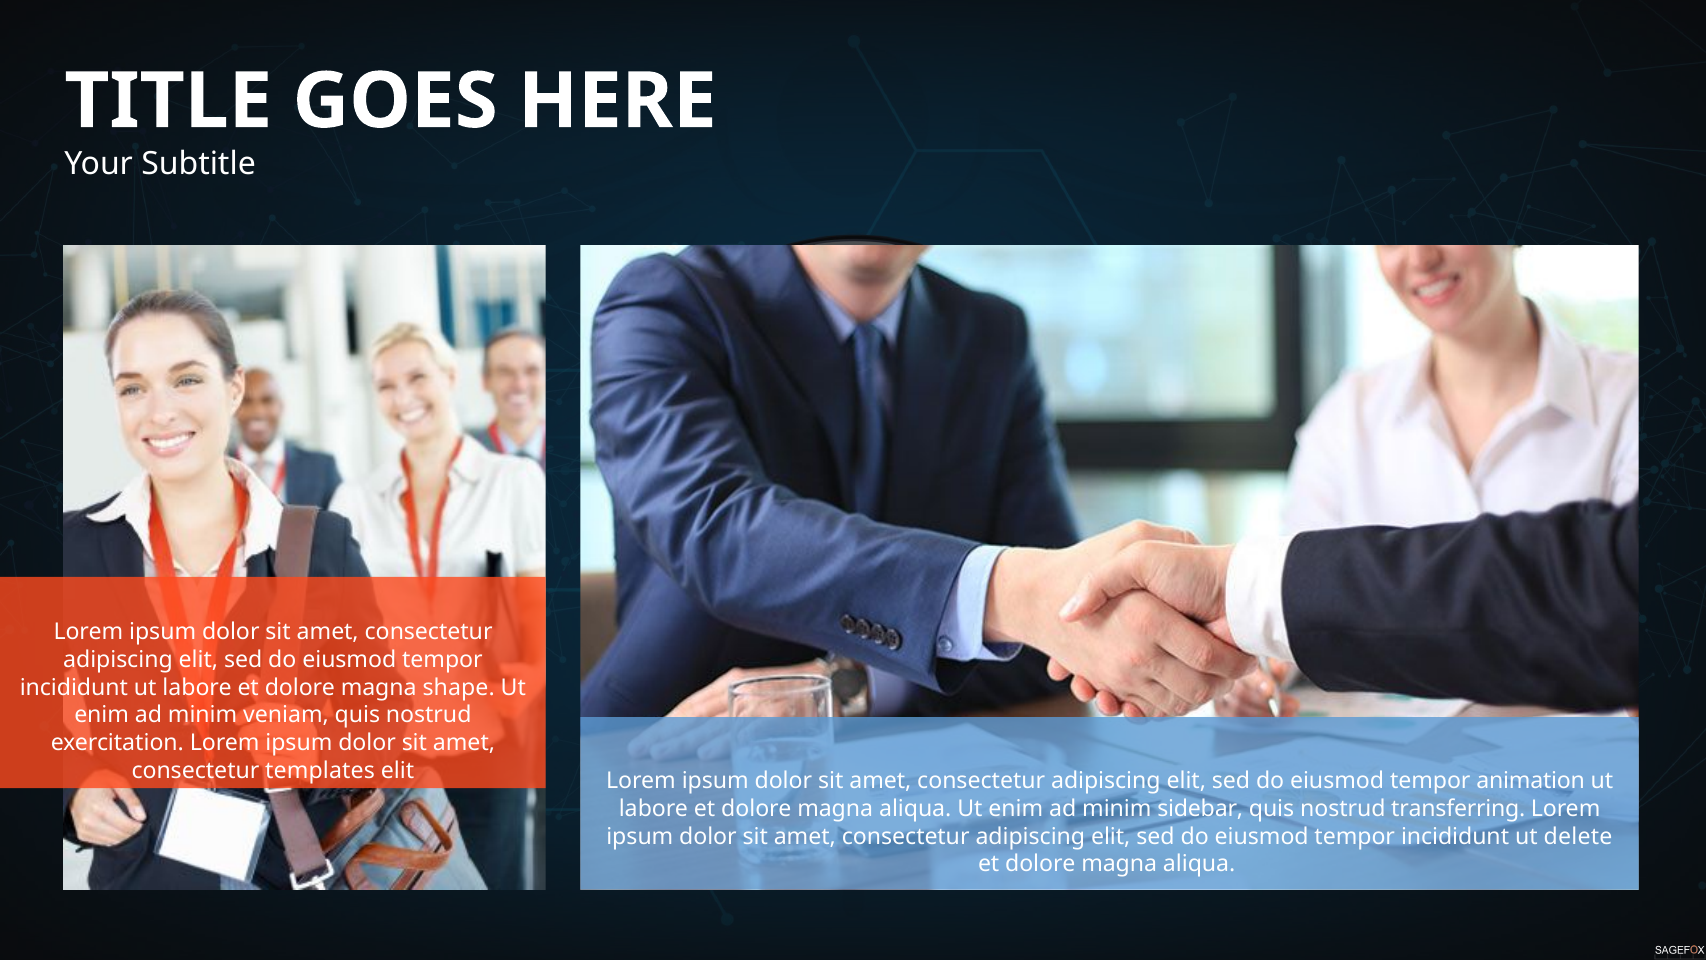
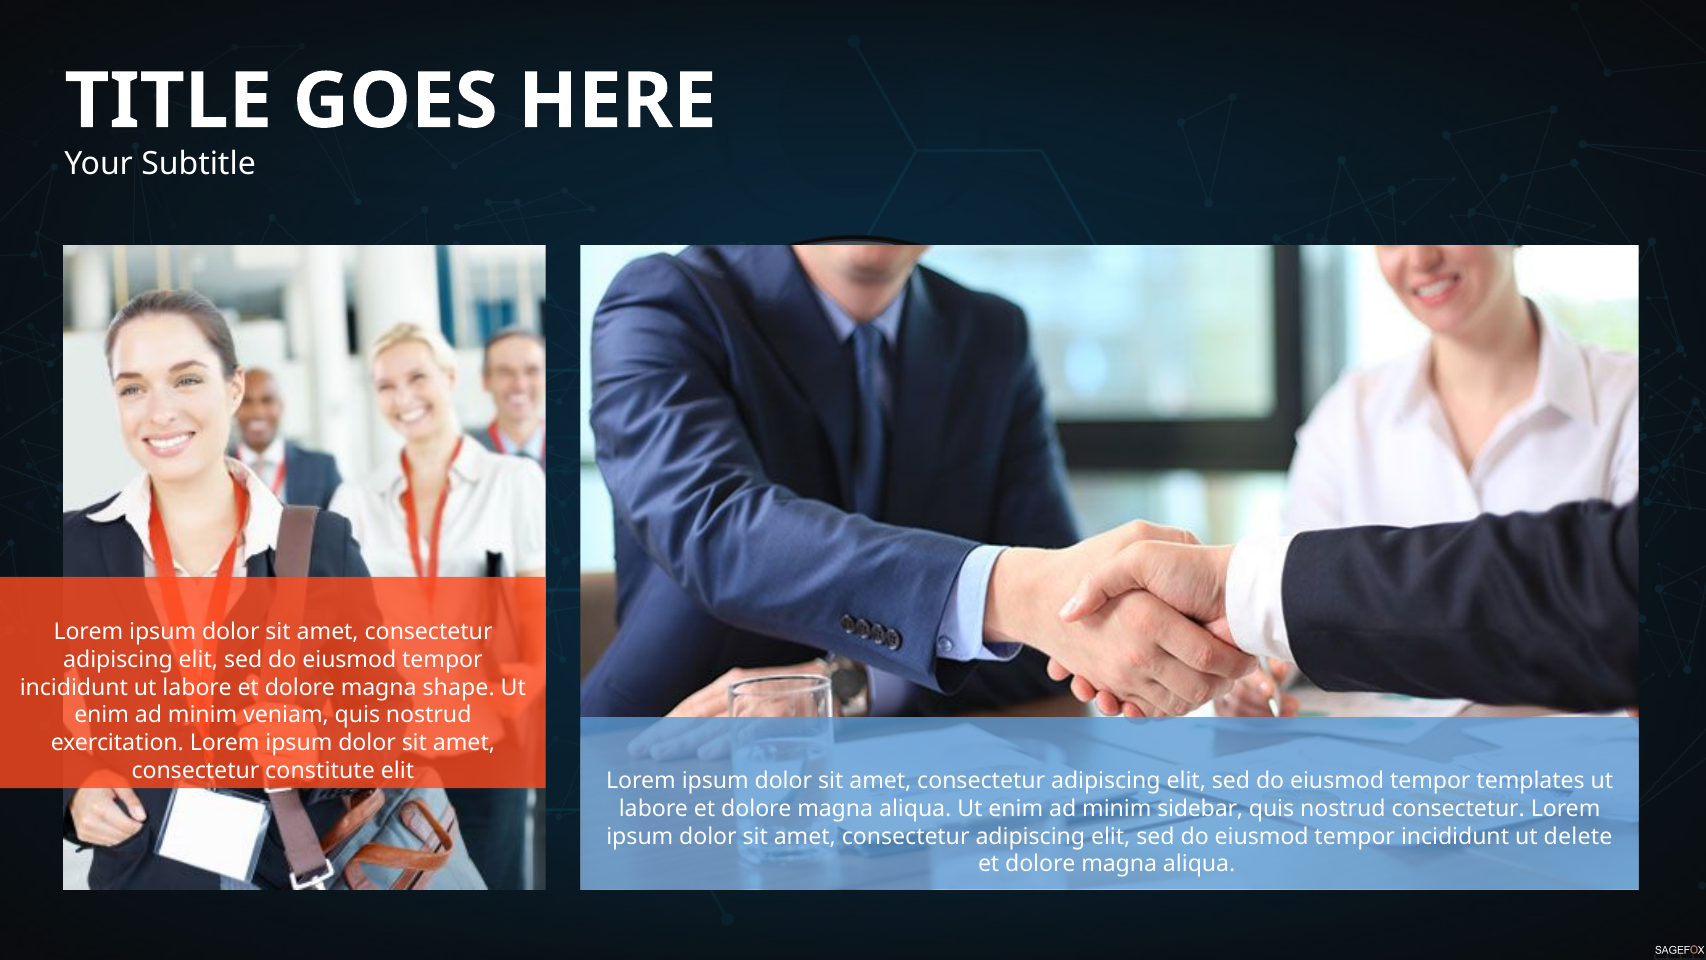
templates: templates -> constitute
animation: animation -> templates
nostrud transferring: transferring -> consectetur
